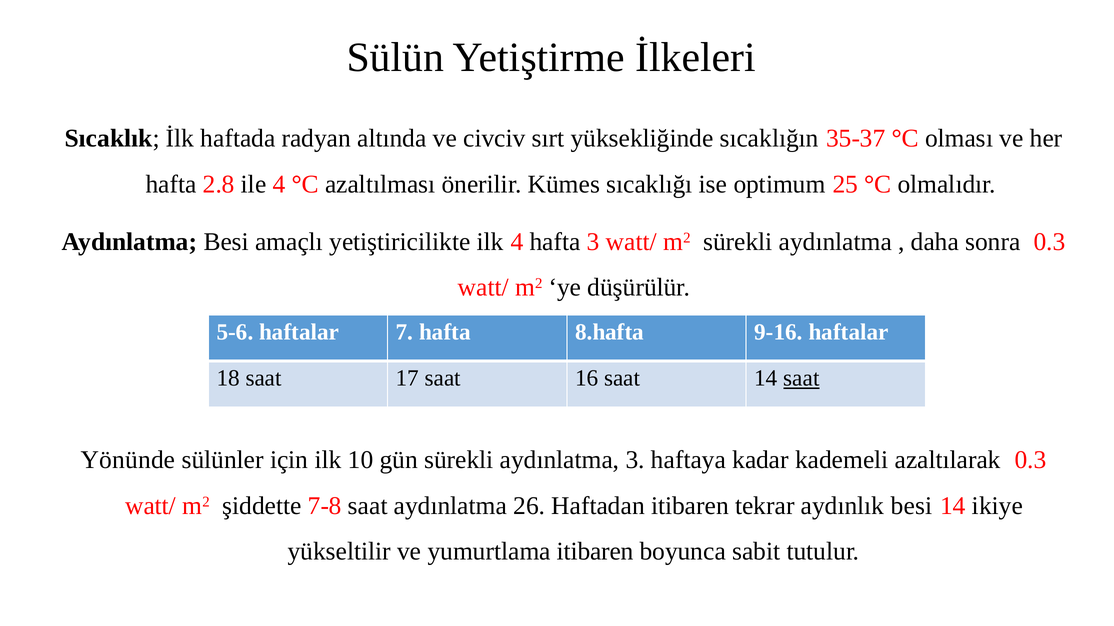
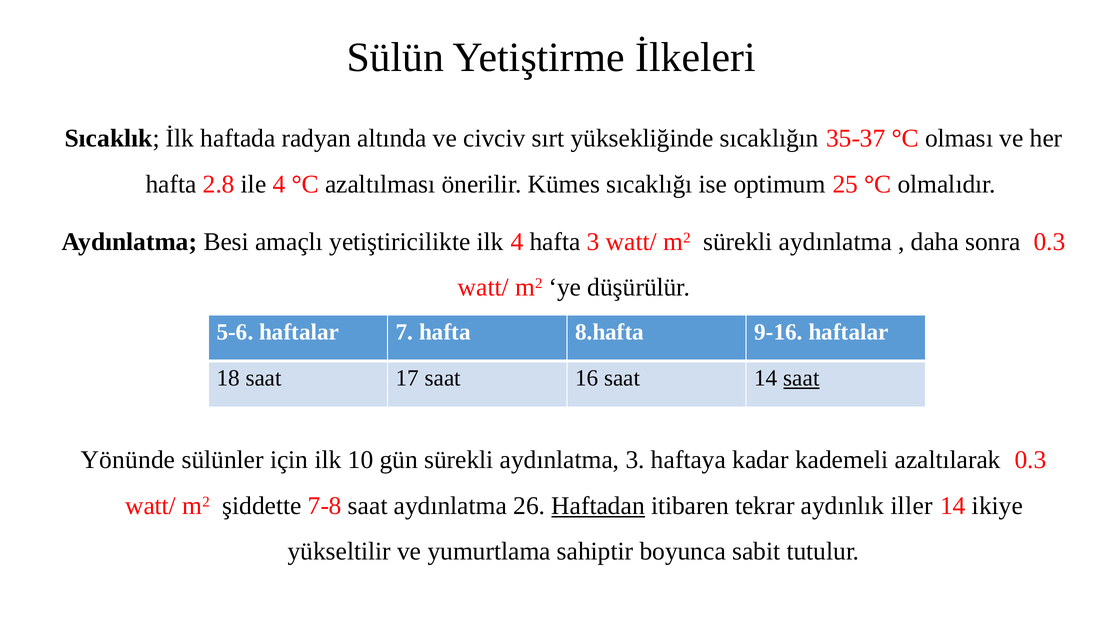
Haftadan underline: none -> present
aydınlık besi: besi -> iller
yumurtlama itibaren: itibaren -> sahiptir
